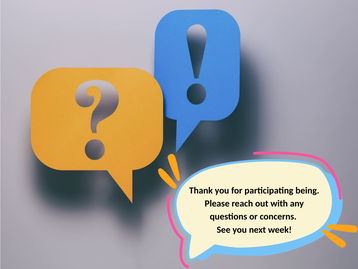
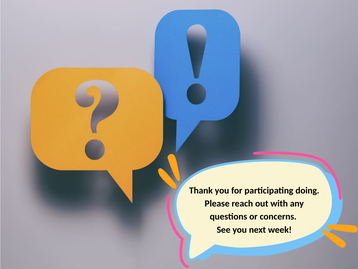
being: being -> doing
